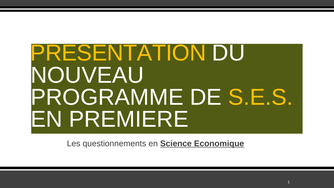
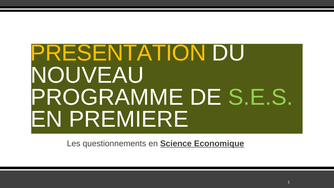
S.E.S colour: yellow -> light green
